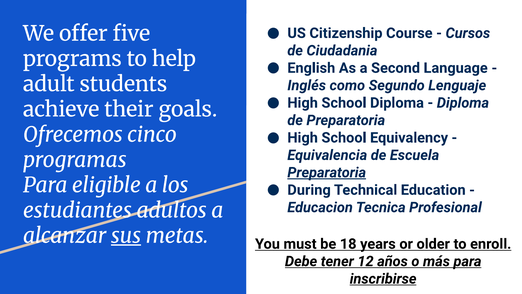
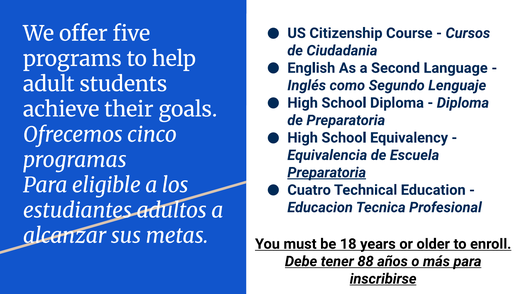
During: During -> Cuatro
sus underline: present -> none
12: 12 -> 88
